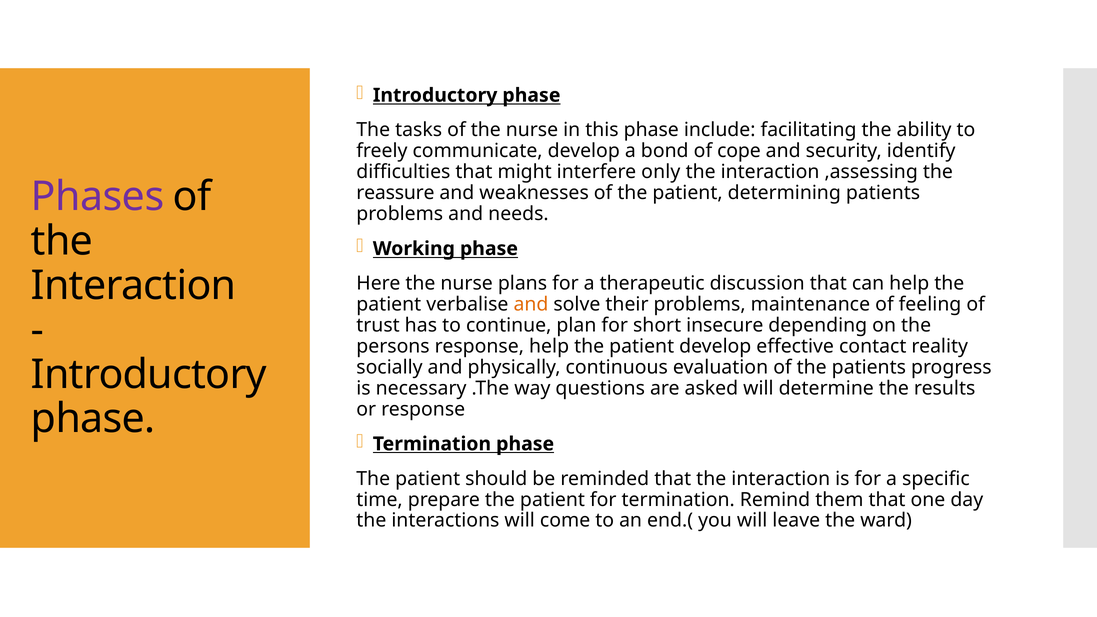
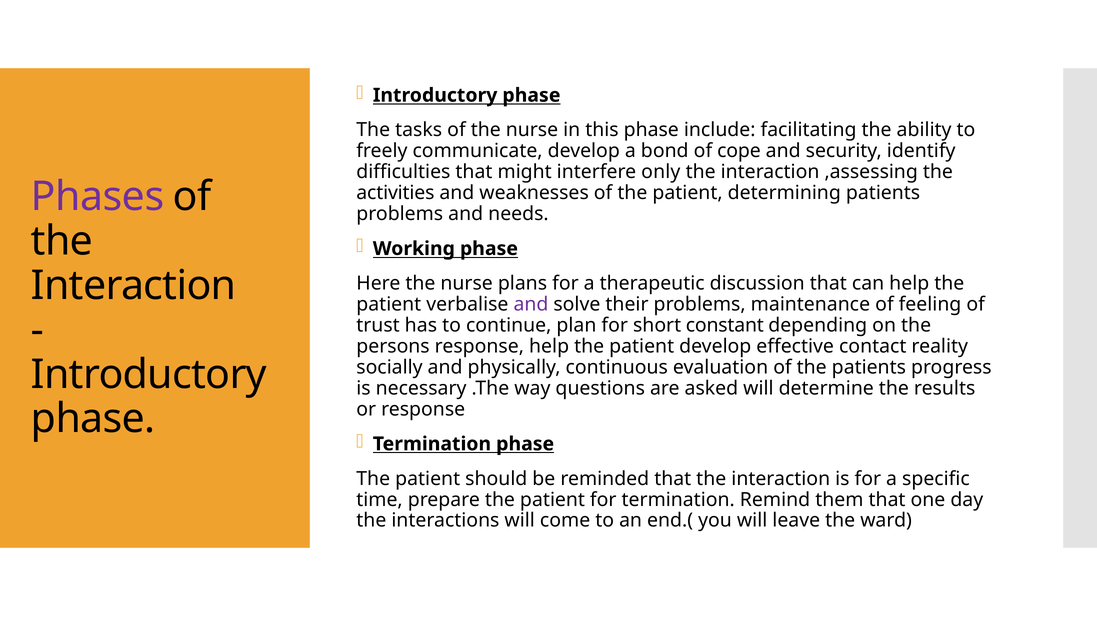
reassure: reassure -> activities
and at (531, 304) colour: orange -> purple
insecure: insecure -> constant
